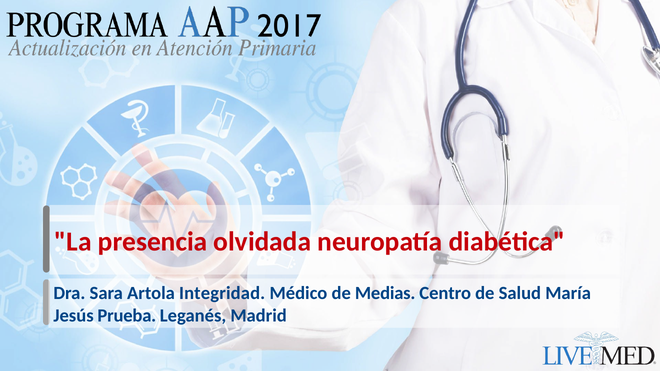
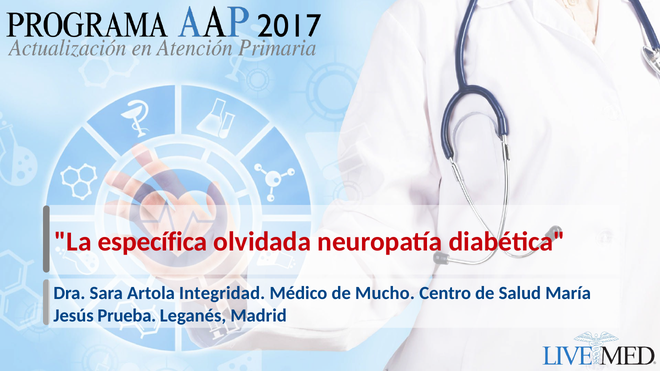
presencia: presencia -> específica
Medias: Medias -> Mucho
